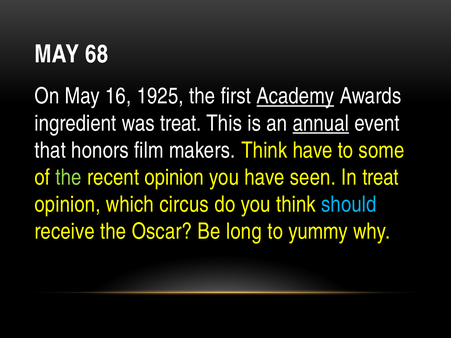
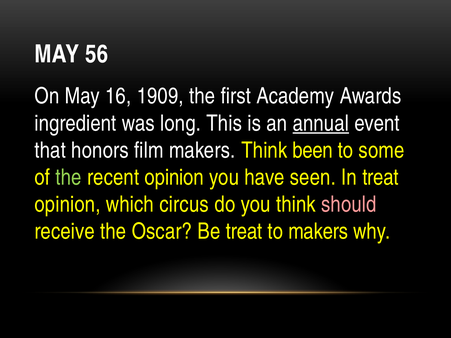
68: 68 -> 56
1925: 1925 -> 1909
Academy underline: present -> none
was treat: treat -> long
Think have: have -> been
should colour: light blue -> pink
Be long: long -> treat
to yummy: yummy -> makers
